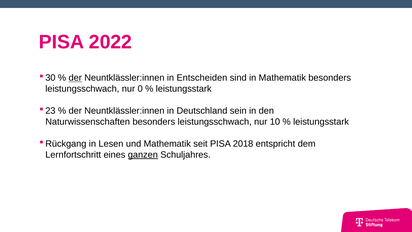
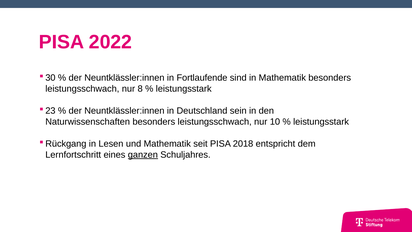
der at (75, 78) underline: present -> none
Entscheiden: Entscheiden -> Fortlaufende
0: 0 -> 8
